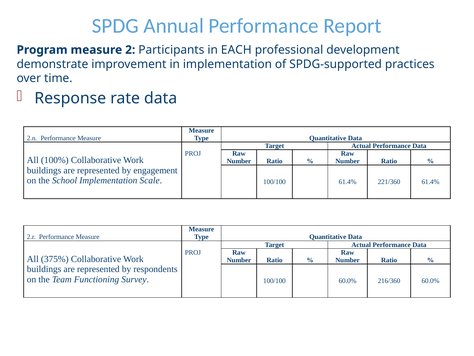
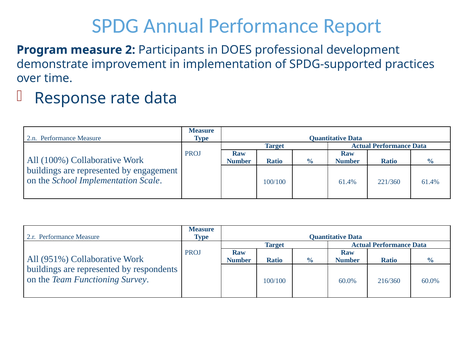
EACH: EACH -> DOES
375%: 375% -> 951%
